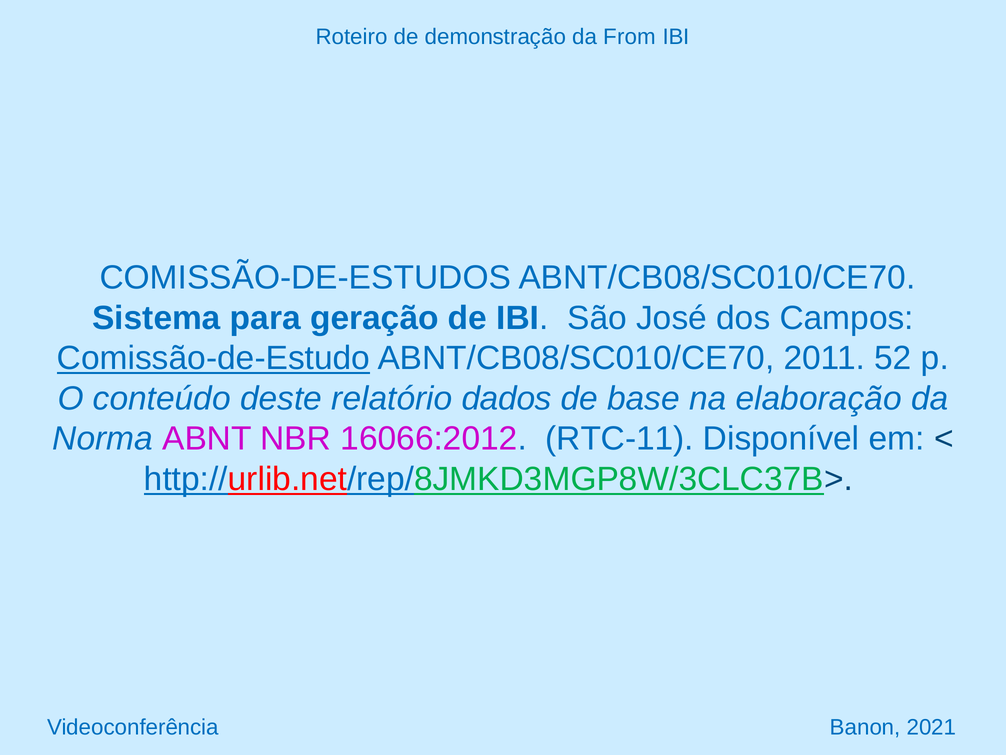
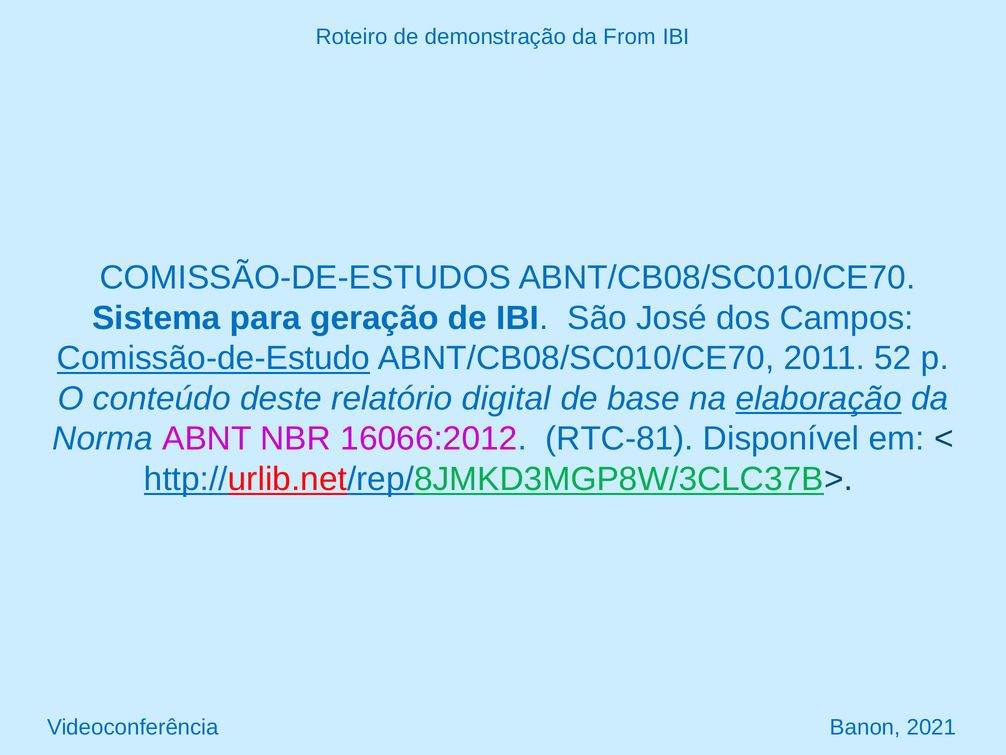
dados: dados -> digital
elaboração underline: none -> present
RTC-11: RTC-11 -> RTC-81
